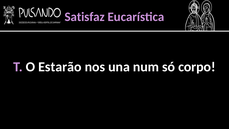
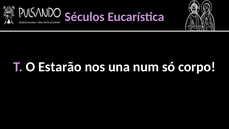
Satisfaz: Satisfaz -> Séculos
